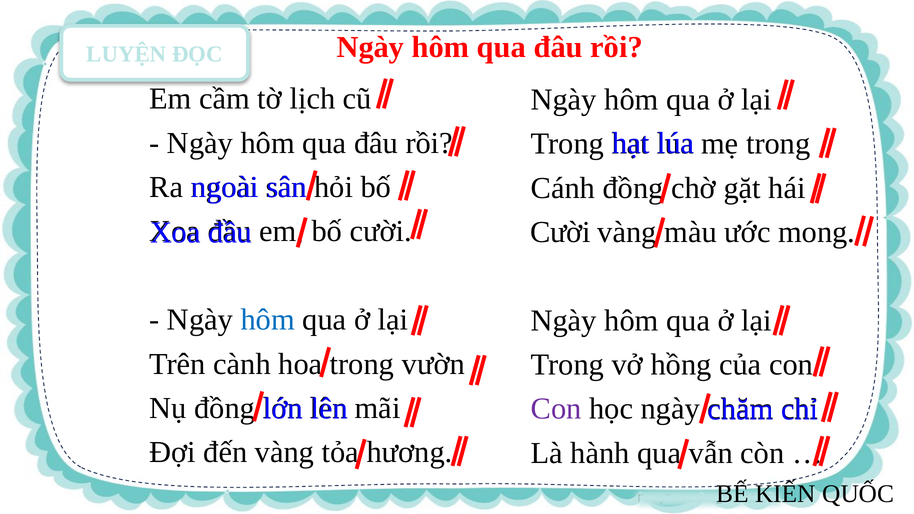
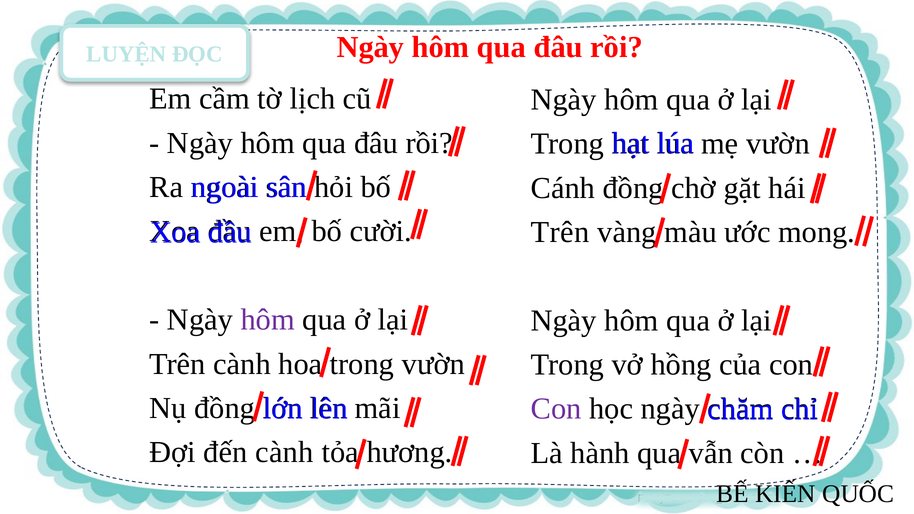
mẹ trong: trong -> vườn
Cười at (560, 232): Cười -> Trên
hôm at (268, 320) colour: blue -> purple
đến vàng: vàng -> cành
